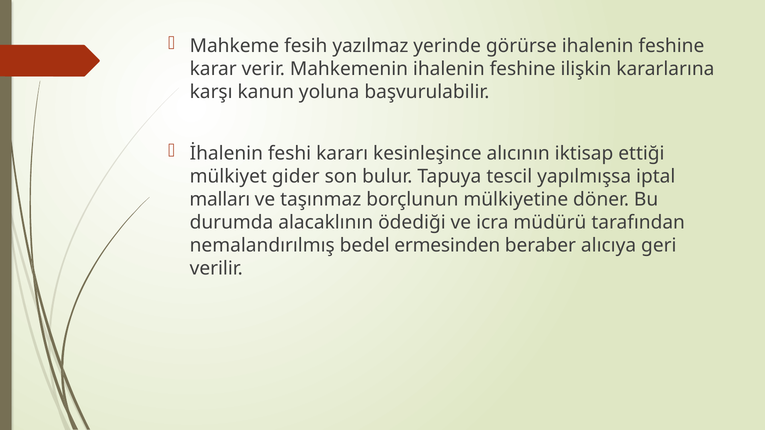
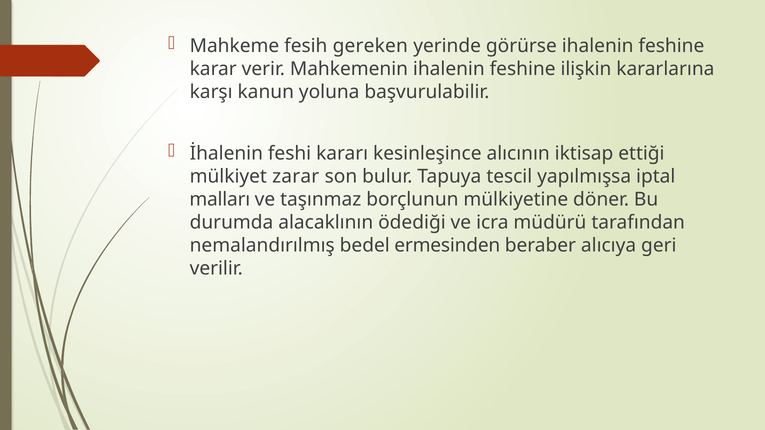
yazılmaz: yazılmaz -> gereken
gider: gider -> zarar
